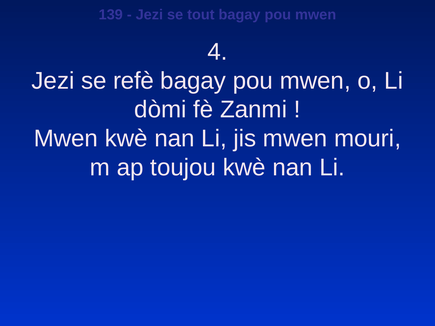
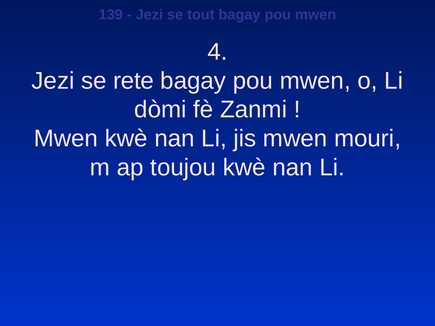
refè: refè -> rete
